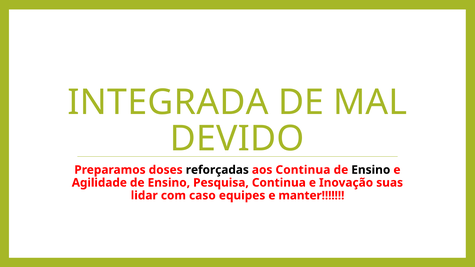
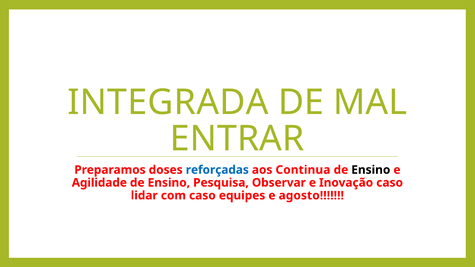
DEVIDO: DEVIDO -> ENTRAR
reforçadas colour: black -> blue
Pesquisa Continua: Continua -> Observar
Inovação suas: suas -> caso
manter: manter -> agosto
